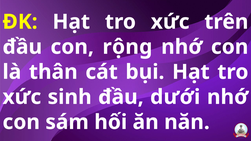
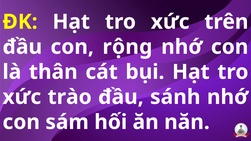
sinh: sinh -> trào
dưới: dưới -> sánh
